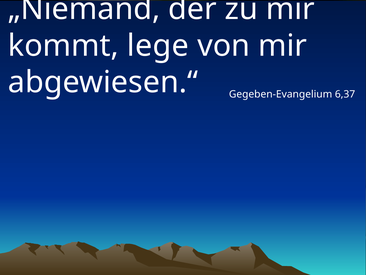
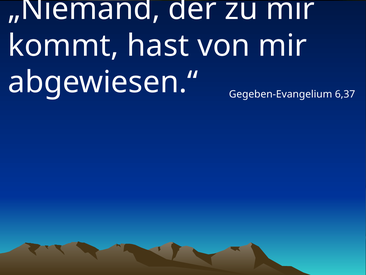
lege: lege -> hast
